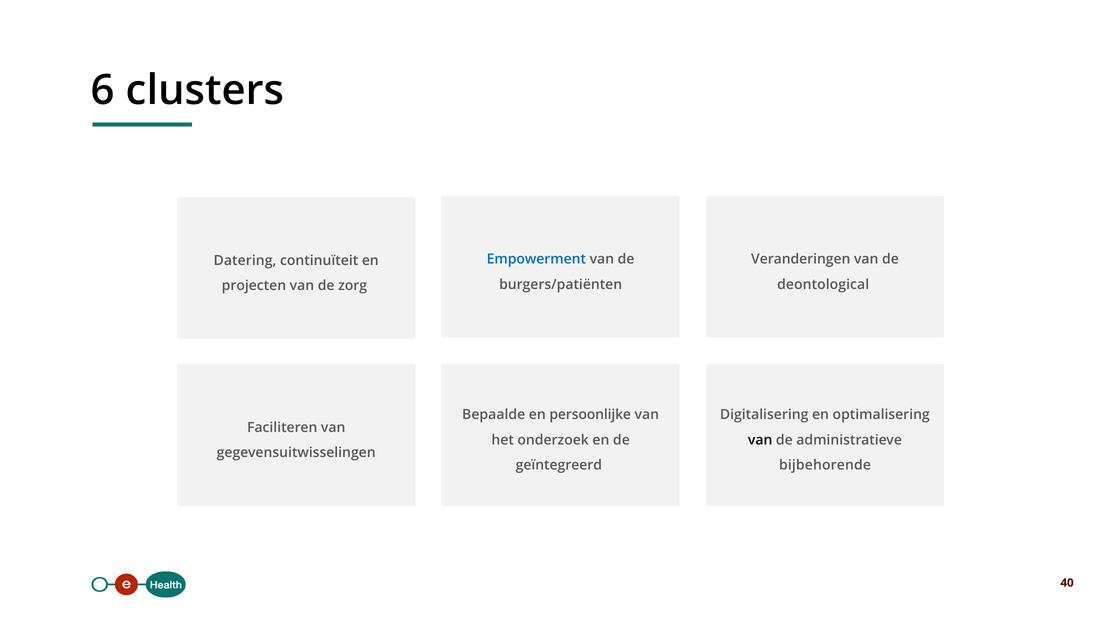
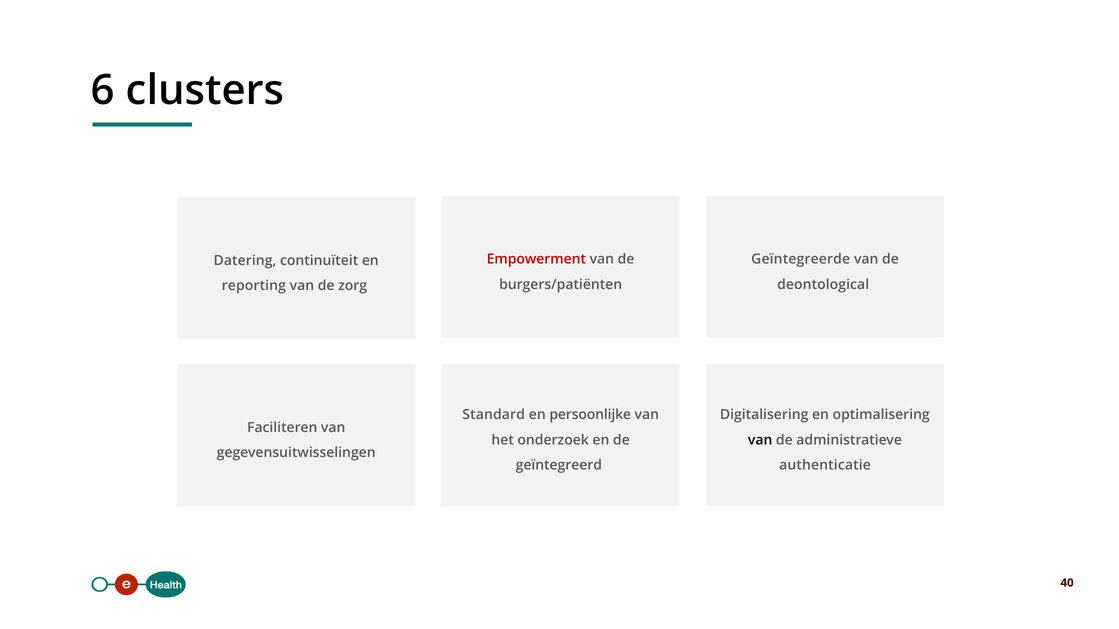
Empowerment colour: blue -> red
Veranderingen: Veranderingen -> Geïntegreerde
projecten: projecten -> reporting
Bepaalde: Bepaalde -> Standard
bijbehorende: bijbehorende -> authenticatie
